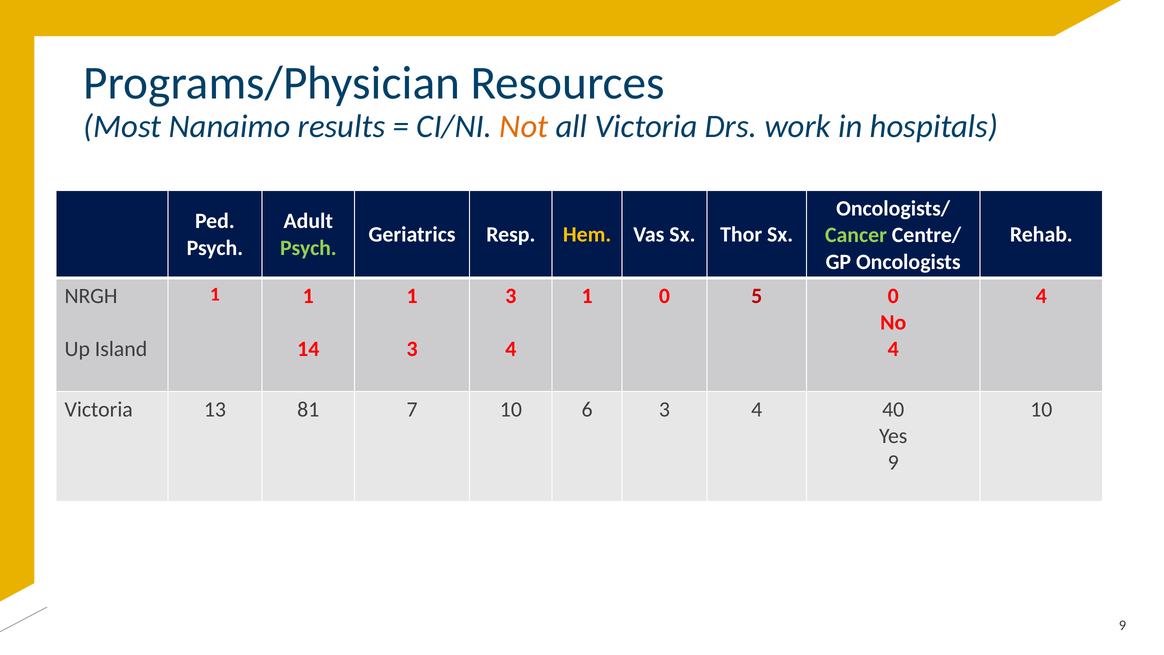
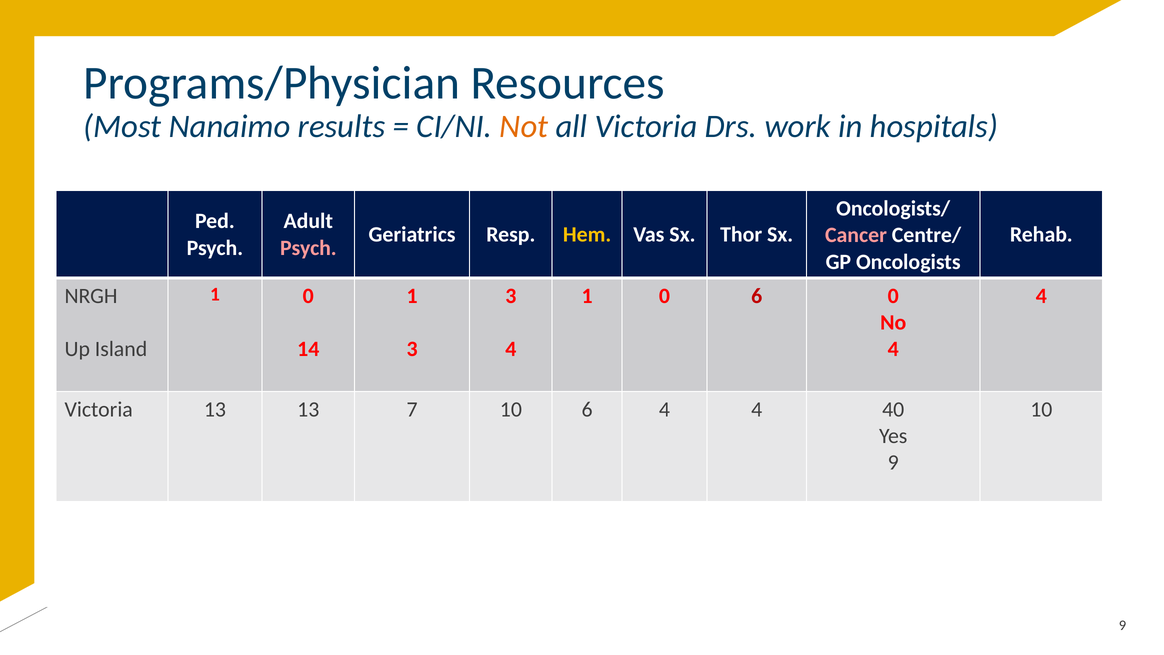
Cancer colour: light green -> pink
Psych at (308, 248) colour: light green -> pink
1 at (308, 296): 1 -> 0
0 5: 5 -> 6
13 81: 81 -> 13
6 3: 3 -> 4
